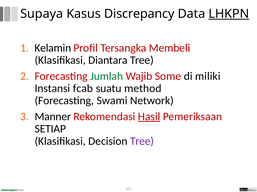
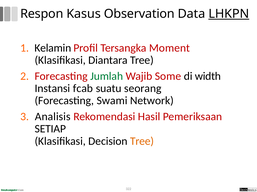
Supaya: Supaya -> Respon
Discrepancy: Discrepancy -> Observation
Membeli: Membeli -> Moment
miliki: miliki -> width
method: method -> seorang
Manner: Manner -> Analisis
Hasil underline: present -> none
Tree at (142, 142) colour: purple -> orange
